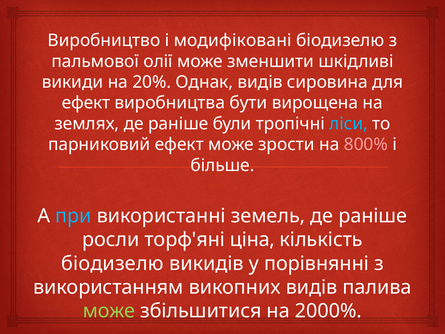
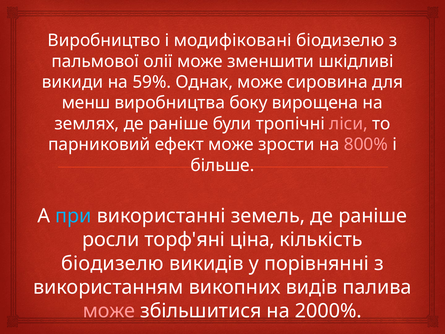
20%: 20% -> 59%
Однак видів: видів -> може
ефект at (86, 103): ефект -> менш
бути: бути -> боку
ліси colour: light blue -> pink
може at (109, 311) colour: light green -> pink
